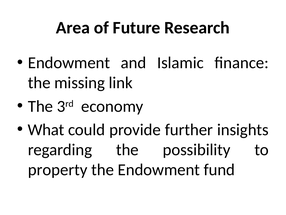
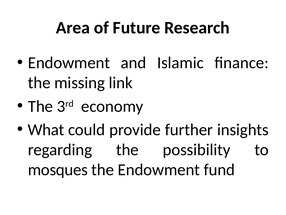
property: property -> mosques
